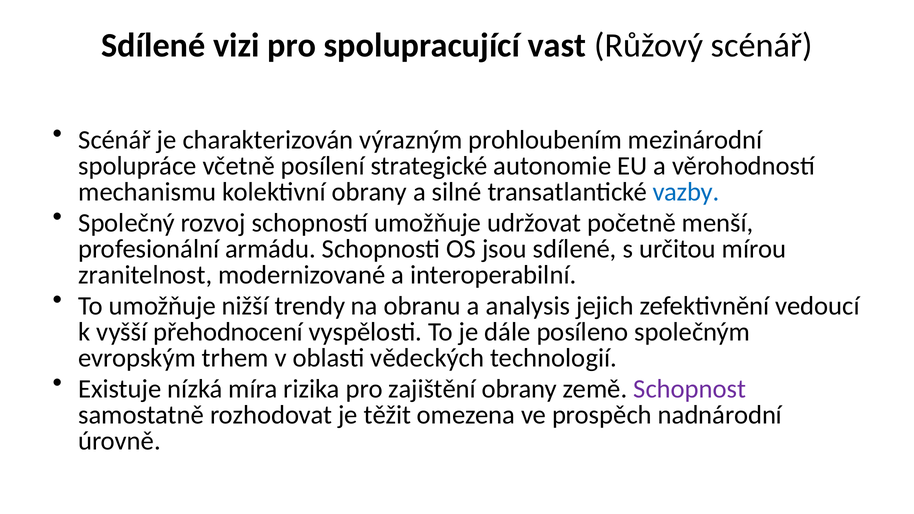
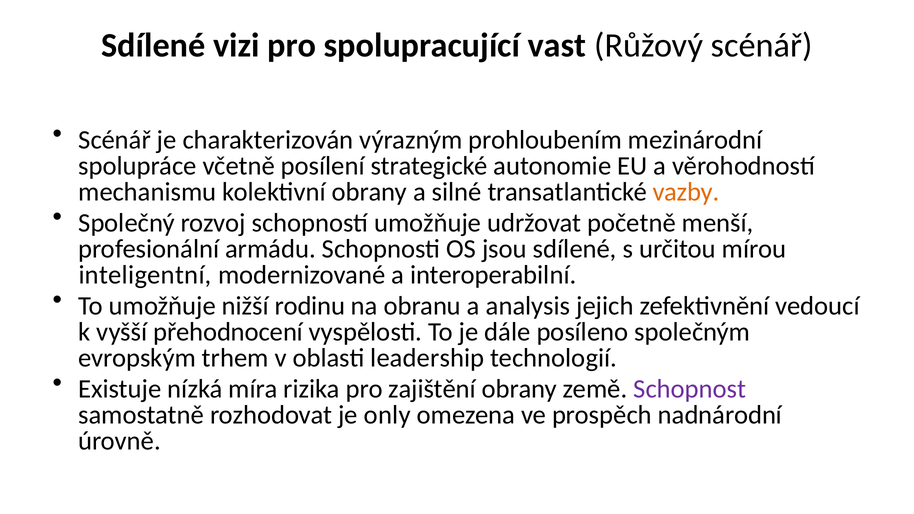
vazby colour: blue -> orange
zranitelnost: zranitelnost -> inteligentní
trendy: trendy -> rodinu
vědeckých: vědeckých -> leadership
těžit: těžit -> only
